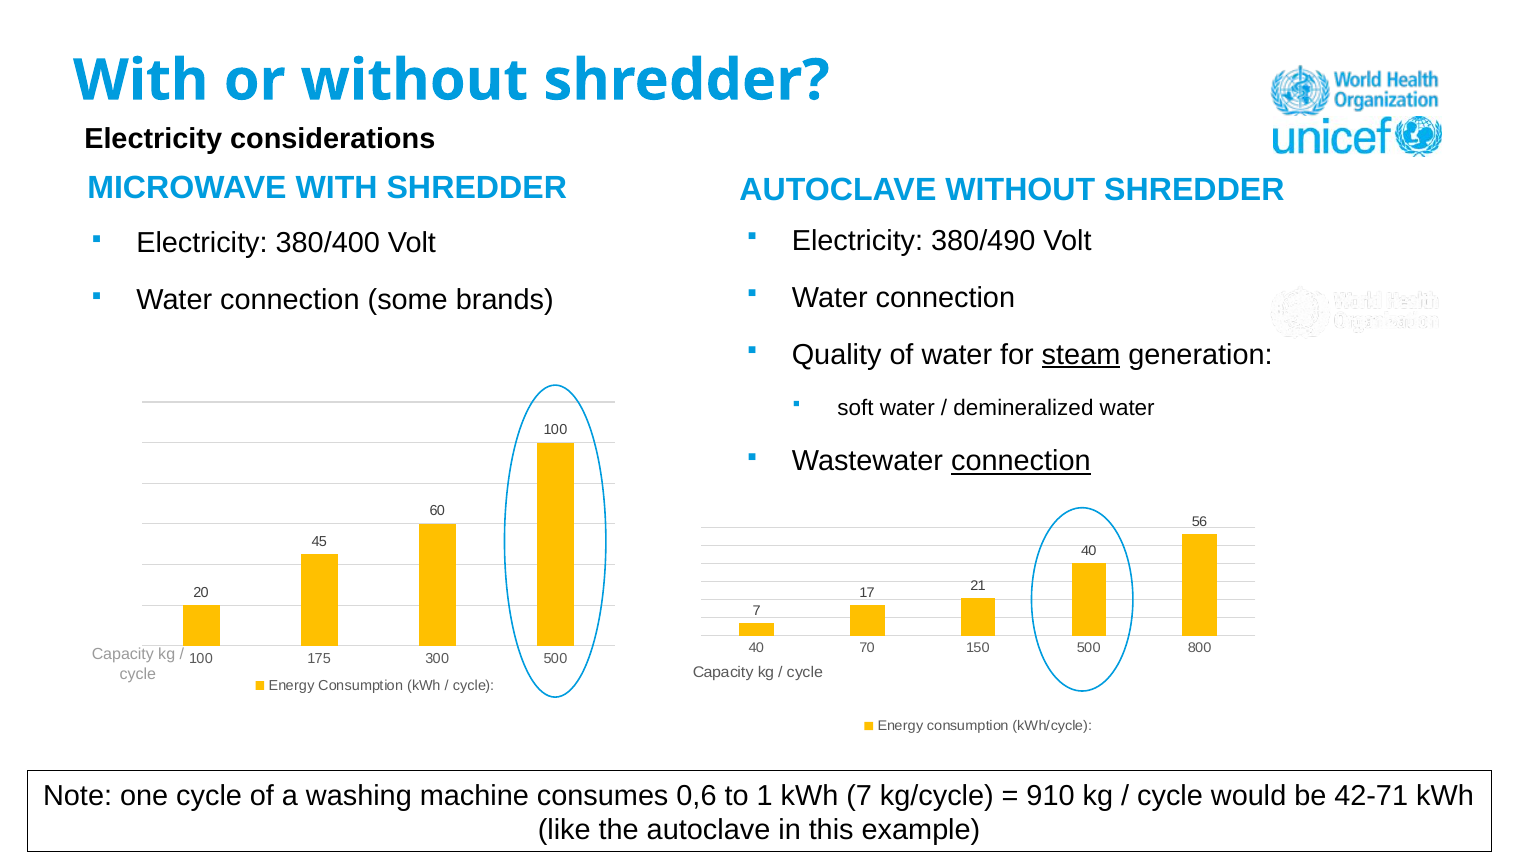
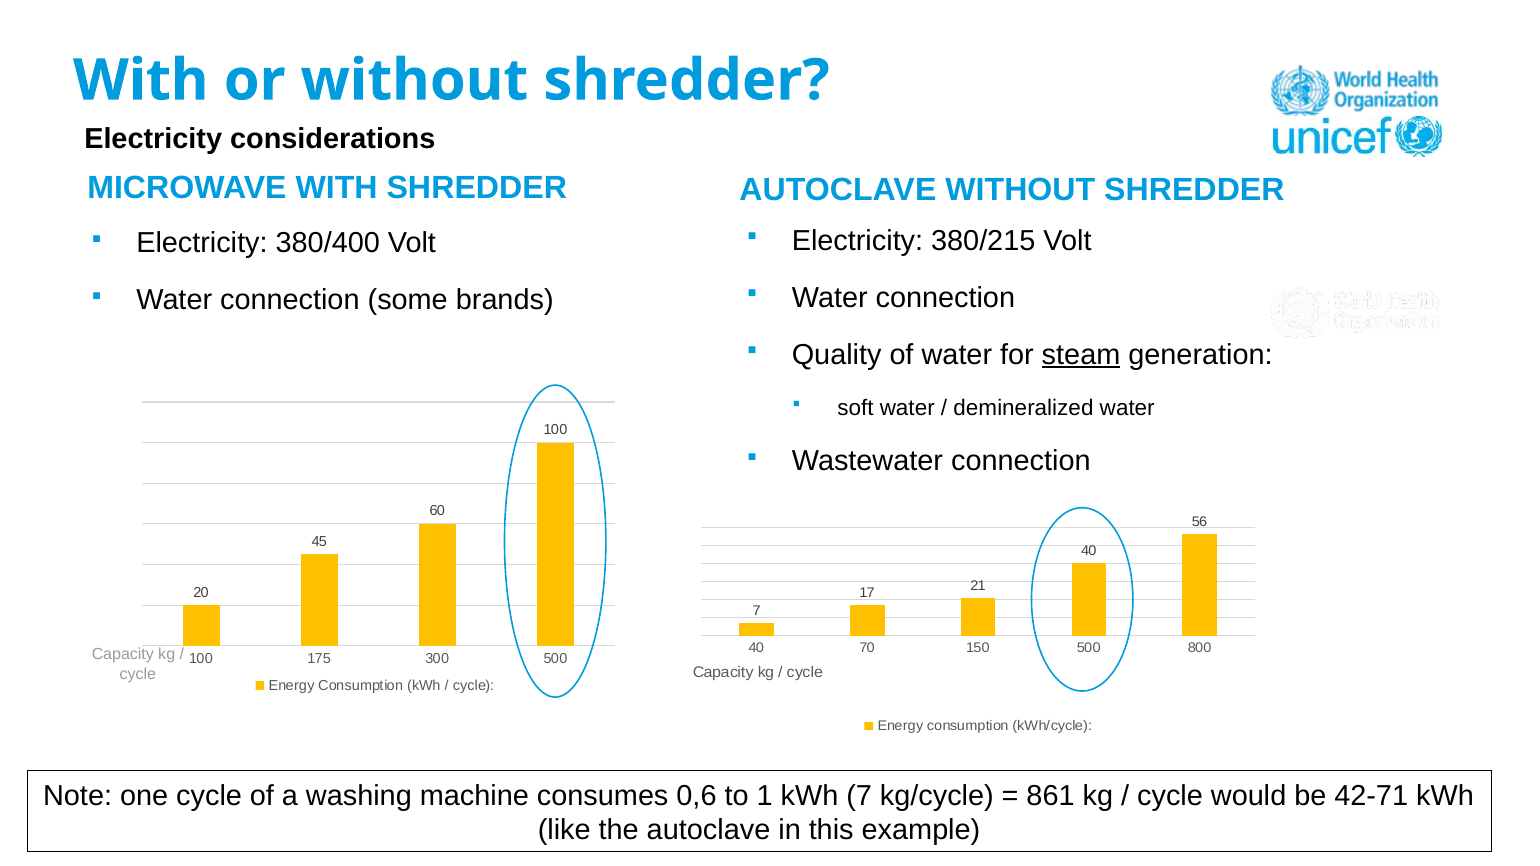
380/490: 380/490 -> 380/215
connection at (1021, 461) underline: present -> none
910: 910 -> 861
